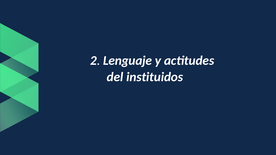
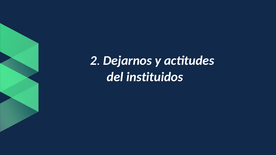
Lenguaje: Lenguaje -> Dejarnos
